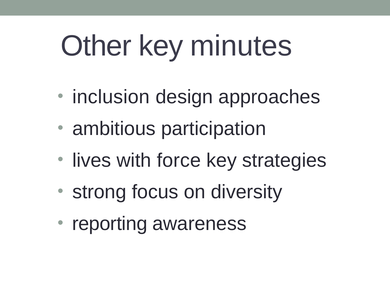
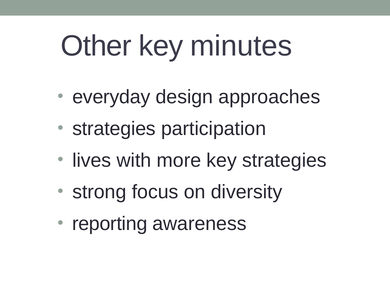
inclusion: inclusion -> everyday
ambitious at (114, 128): ambitious -> strategies
force: force -> more
